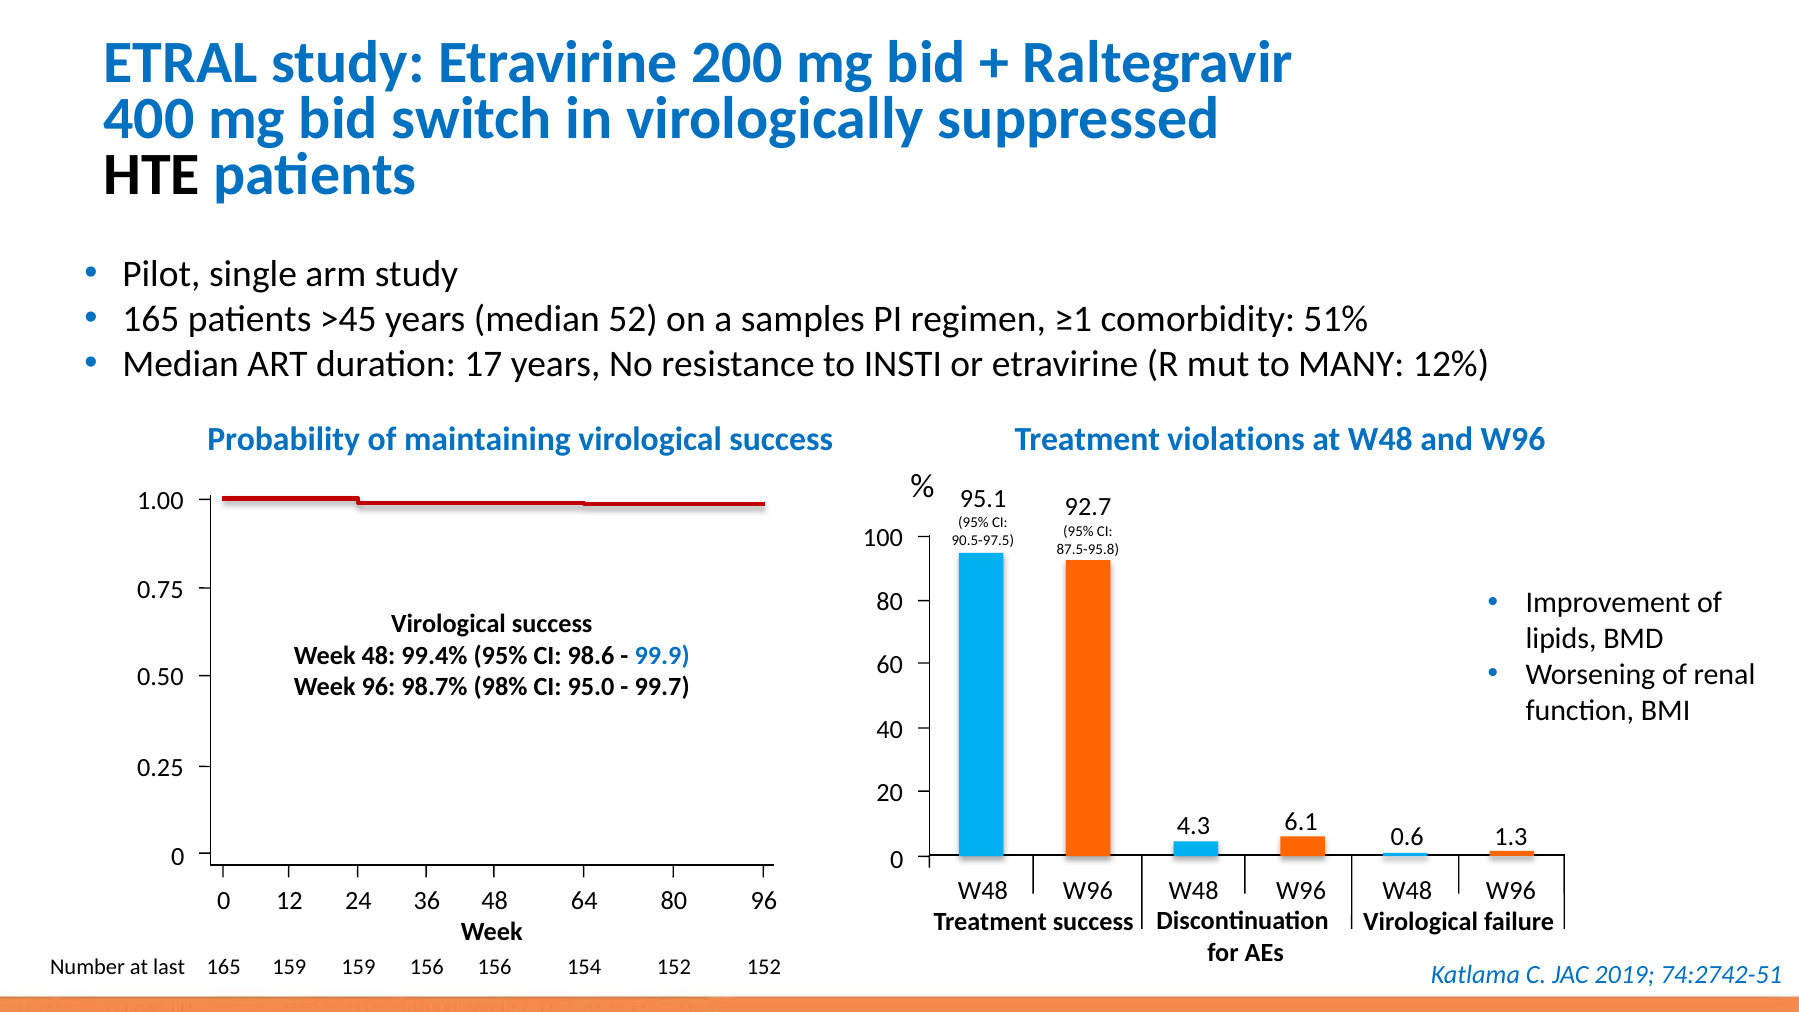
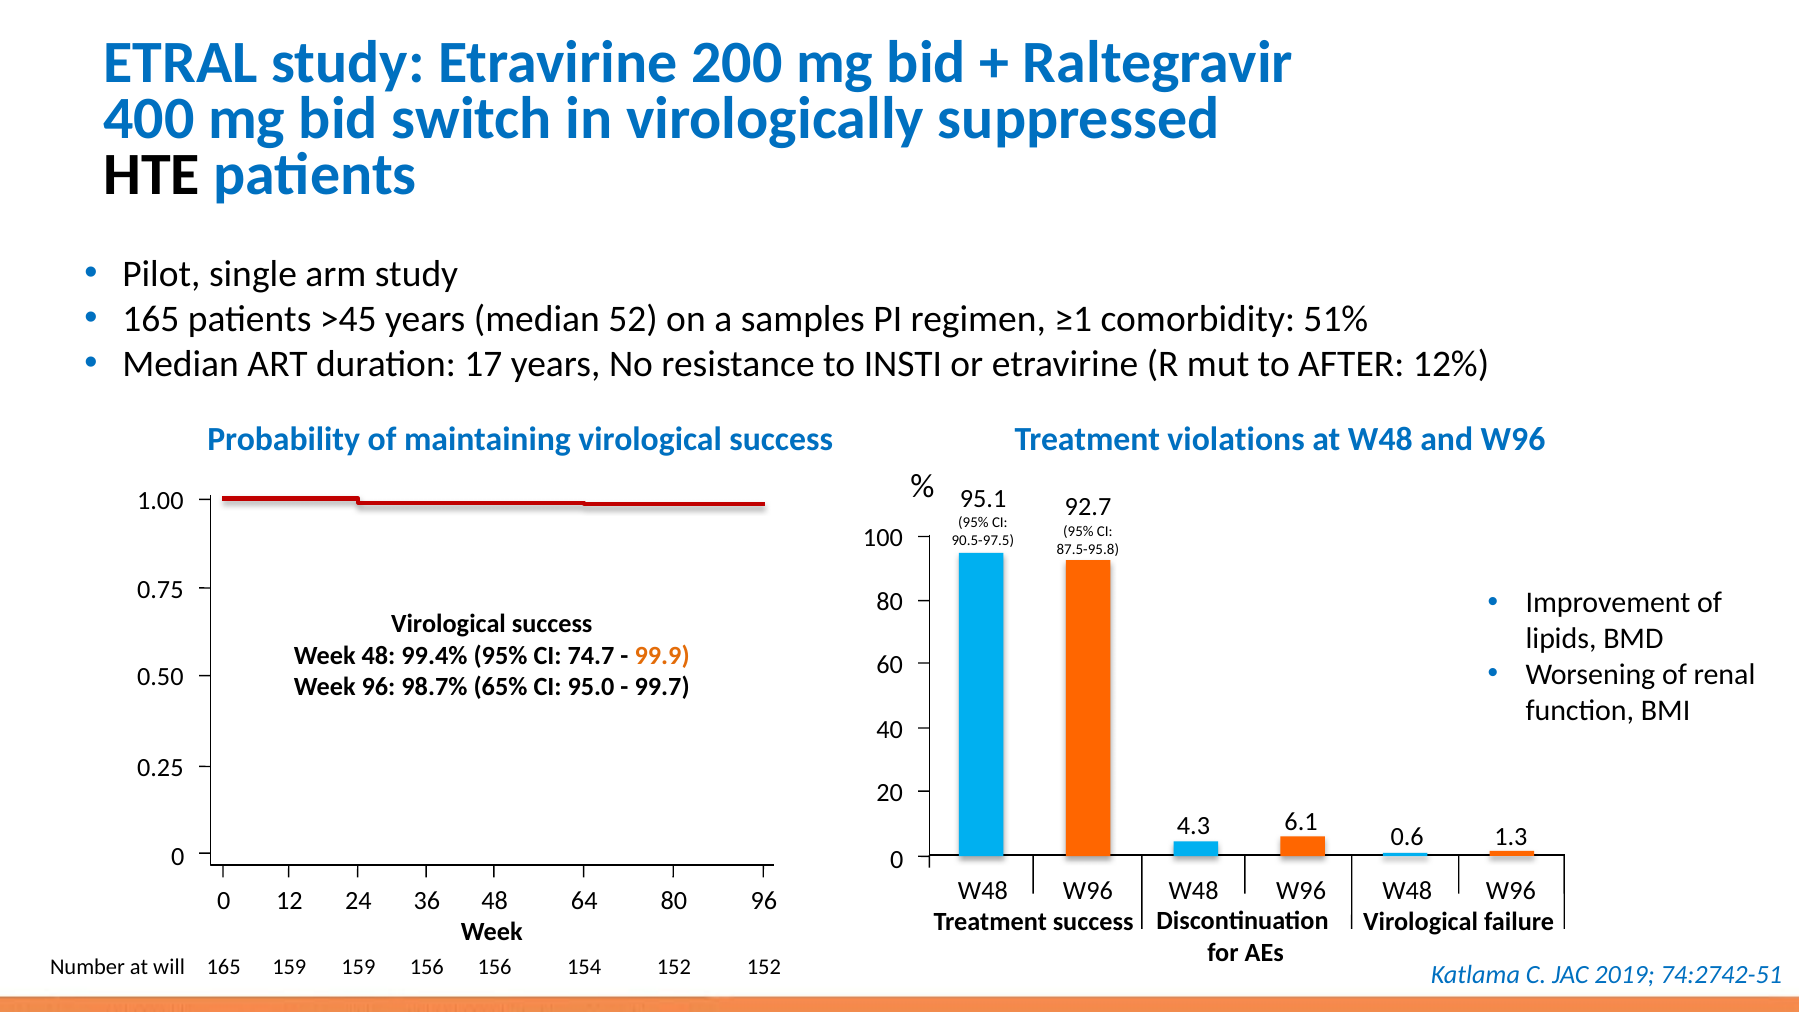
MANY: MANY -> AFTER
98.6: 98.6 -> 74.7
99.9 colour: blue -> orange
98%: 98% -> 65%
last: last -> will
